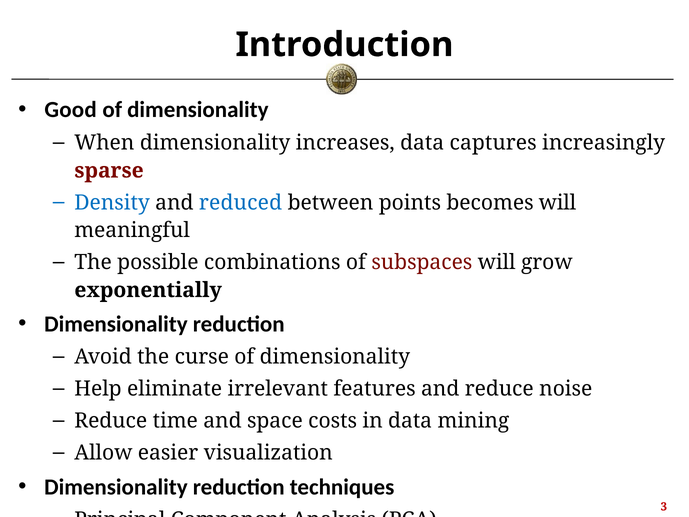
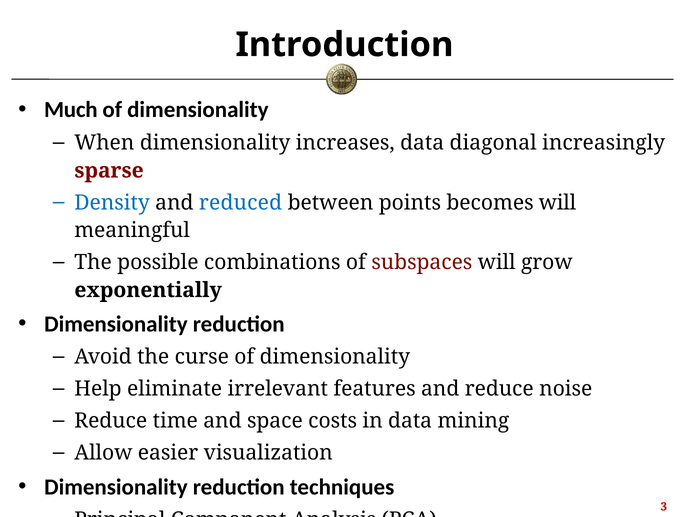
Good: Good -> Much
captures: captures -> diagonal
